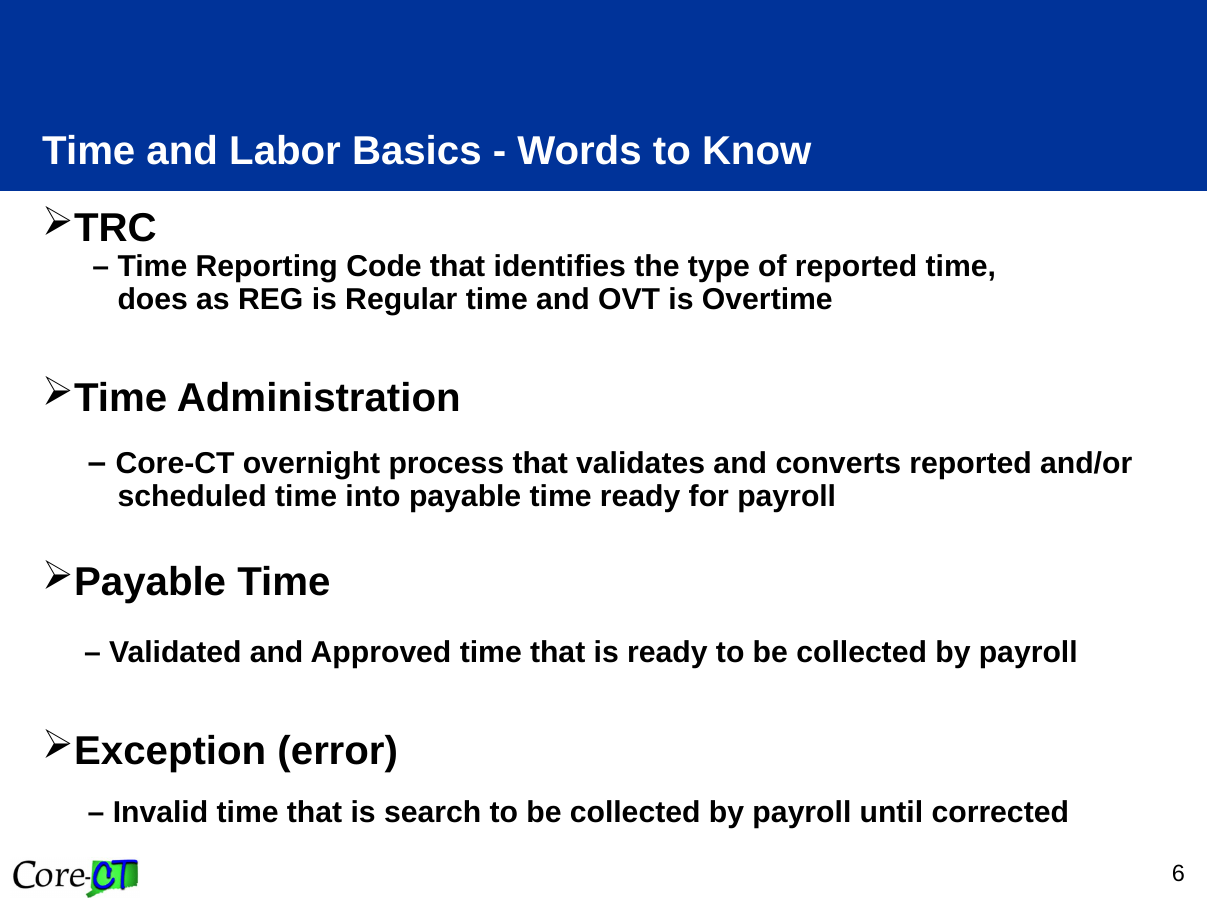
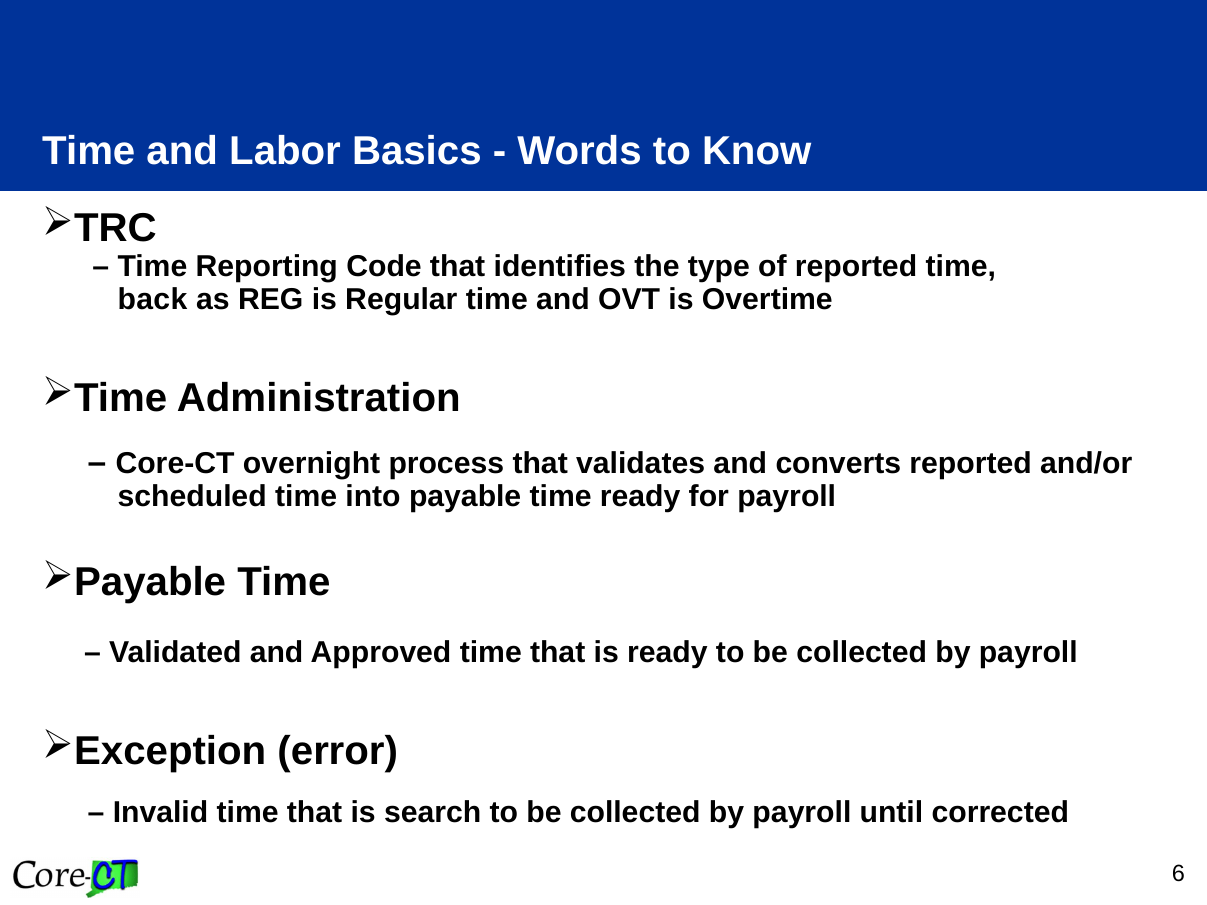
does: does -> back
